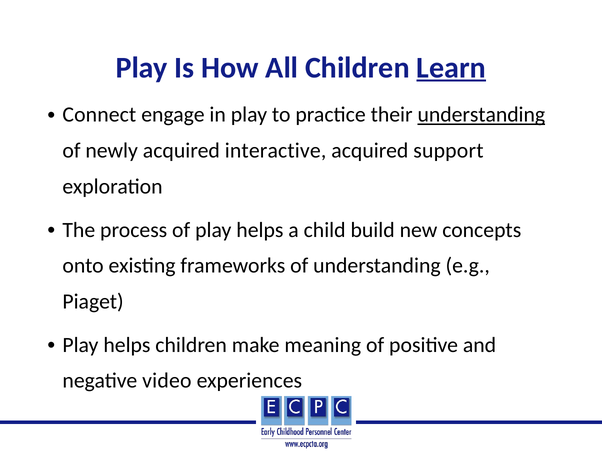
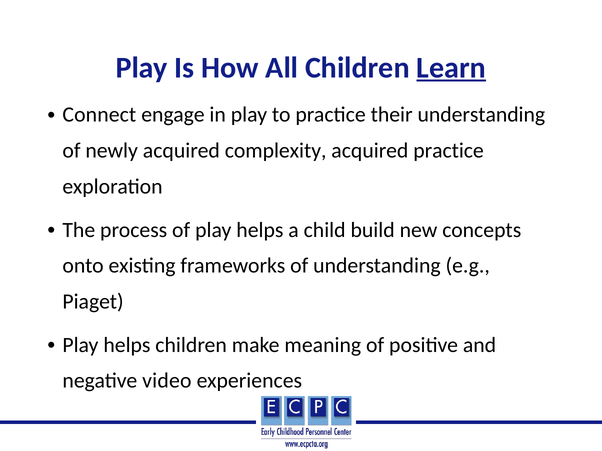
understanding at (481, 115) underline: present -> none
interactive: interactive -> complexity
acquired support: support -> practice
